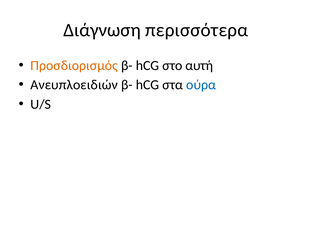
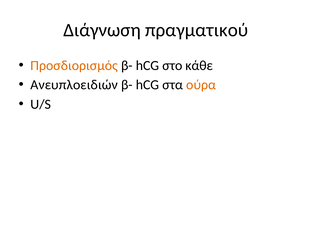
περισσότερα: περισσότερα -> πραγματικού
αυτή: αυτή -> κάθε
ούρα colour: blue -> orange
